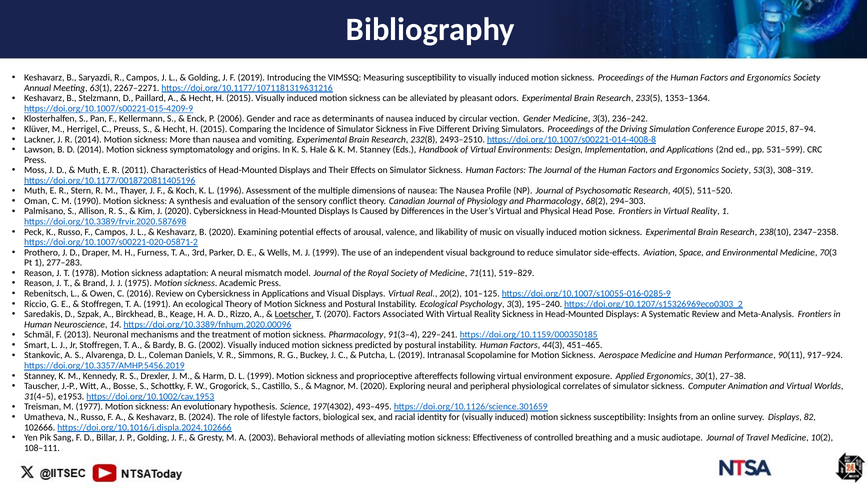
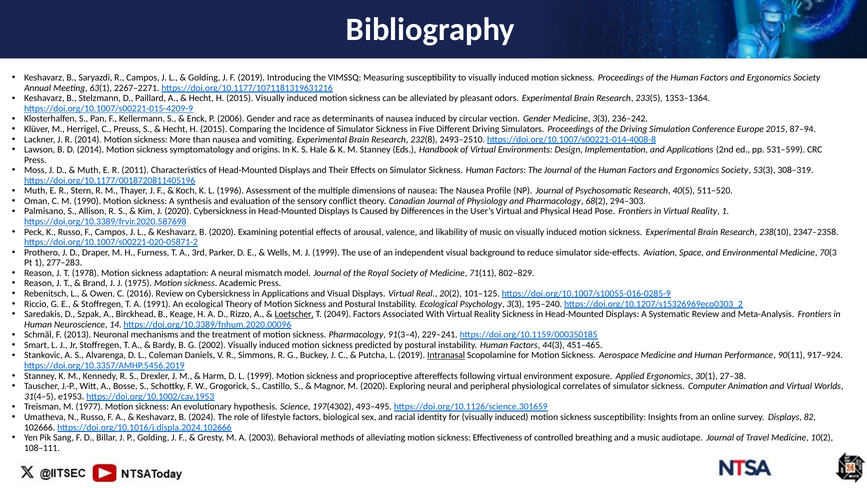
519–829: 519–829 -> 802–829
2070: 2070 -> 2049
Intranasal underline: none -> present
